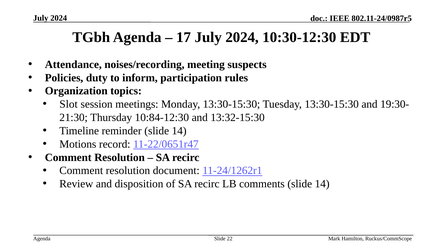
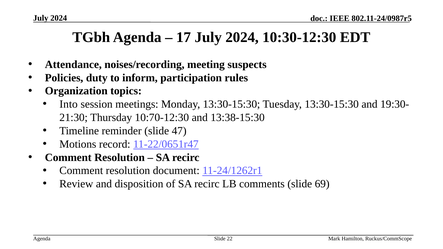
Slot: Slot -> Into
10:84-12:30: 10:84-12:30 -> 10:70-12:30
13:32-15:30: 13:32-15:30 -> 13:38-15:30
reminder slide 14: 14 -> 47
comments slide 14: 14 -> 69
